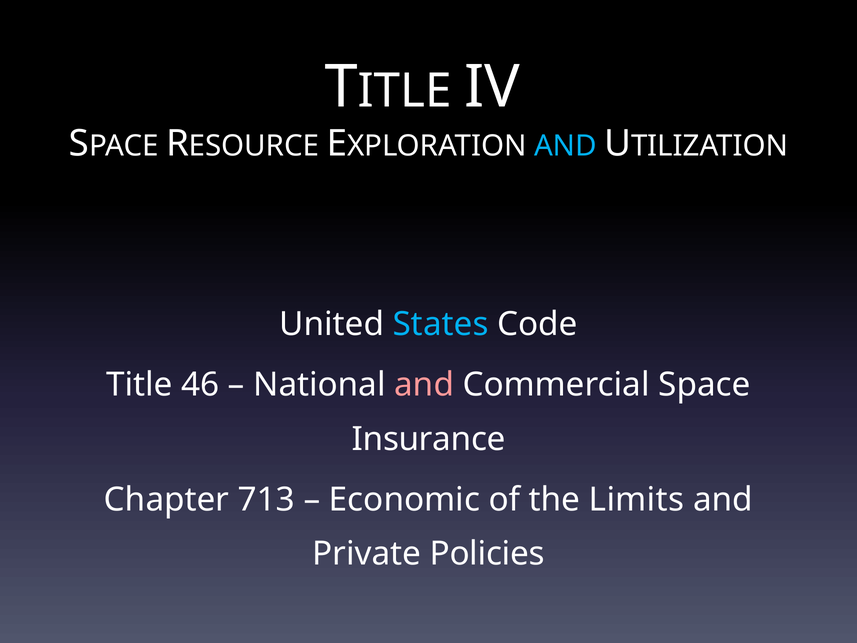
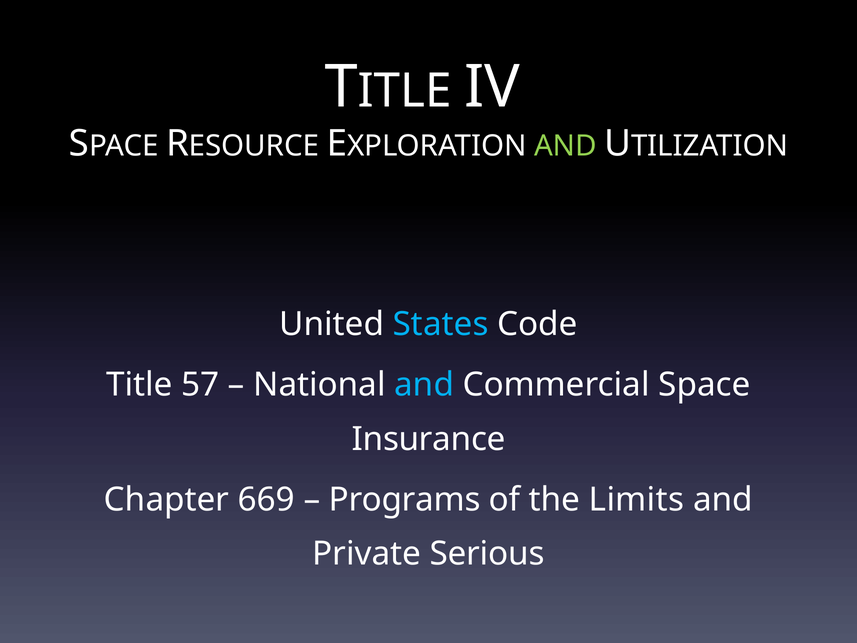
AND at (565, 146) colour: light blue -> light green
46: 46 -> 57
and at (424, 385) colour: pink -> light blue
713: 713 -> 669
Economic: Economic -> Programs
Policies: Policies -> Serious
